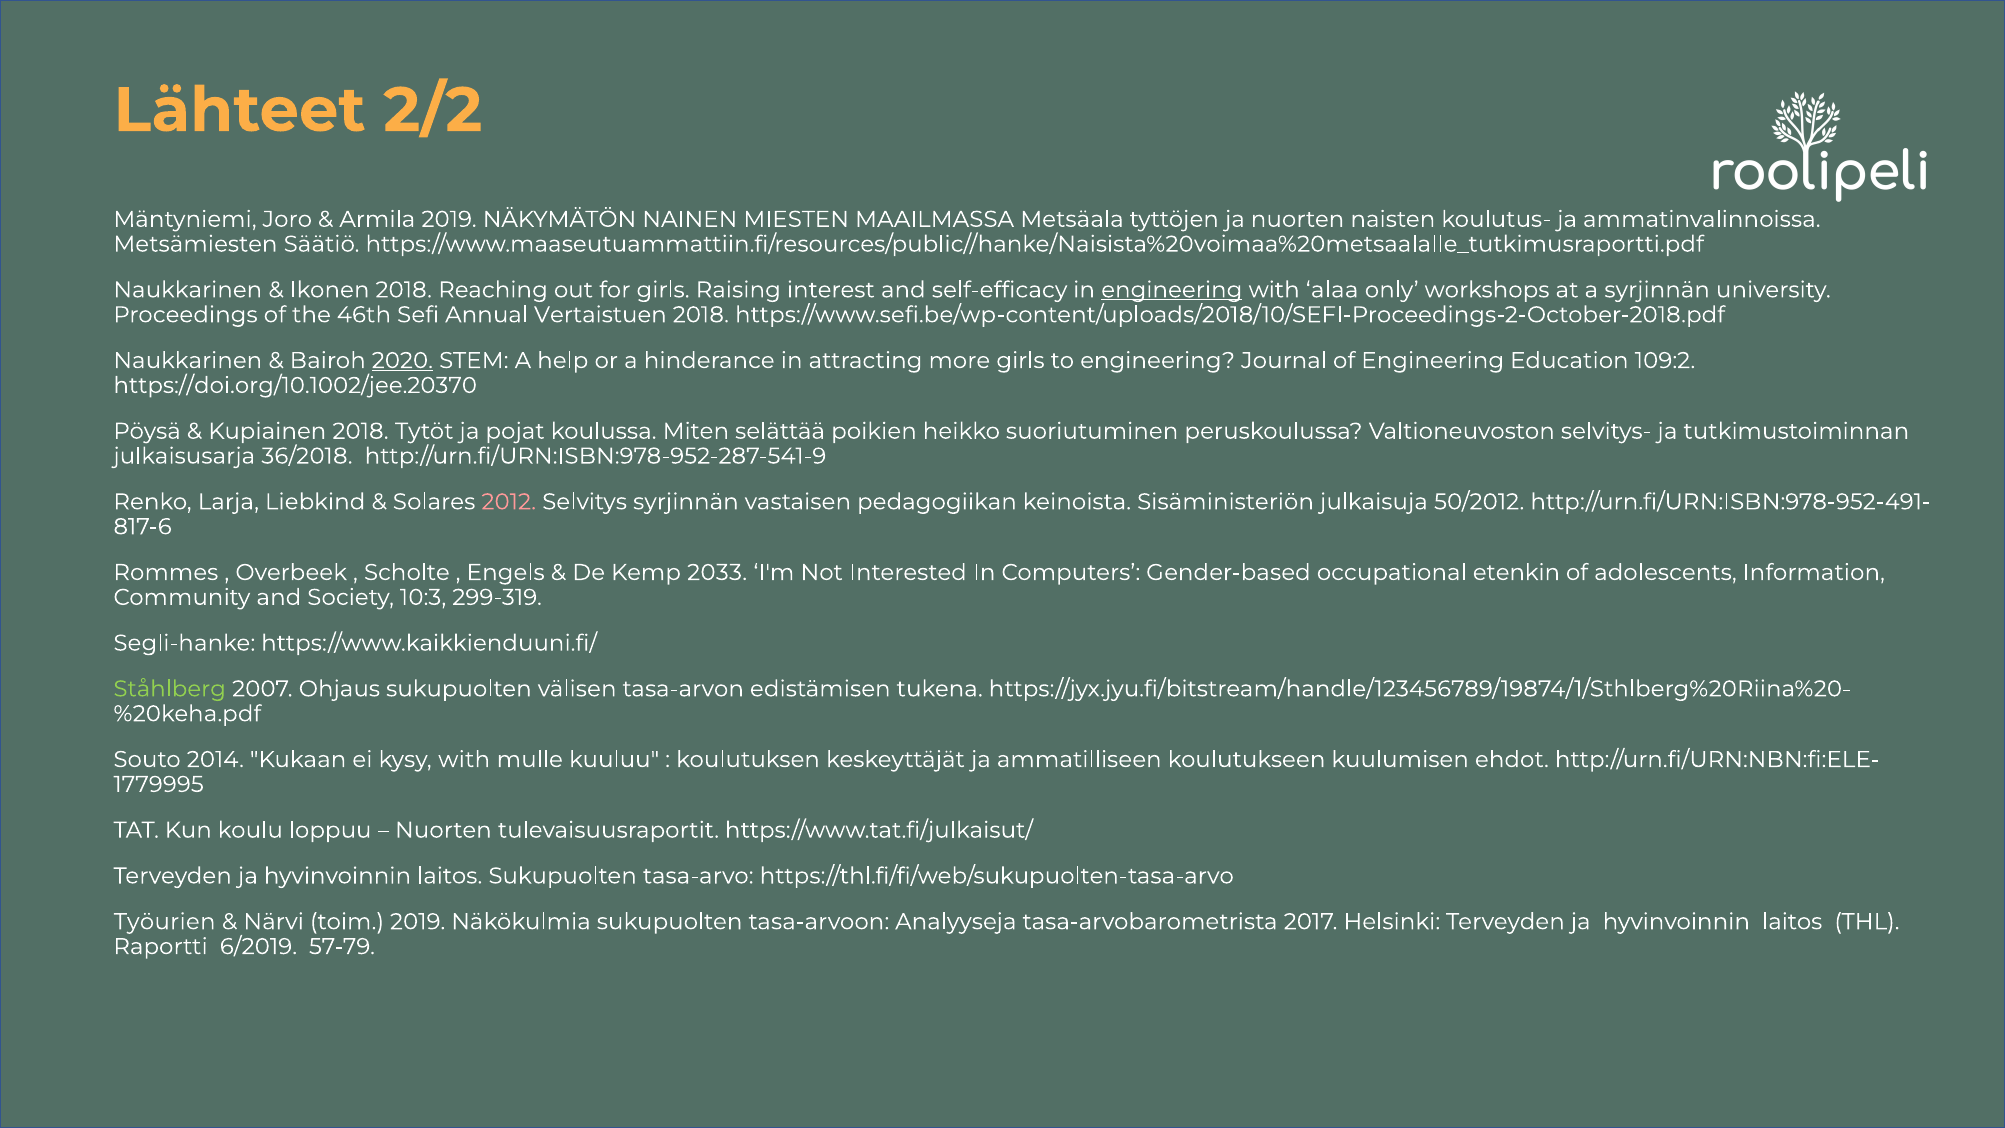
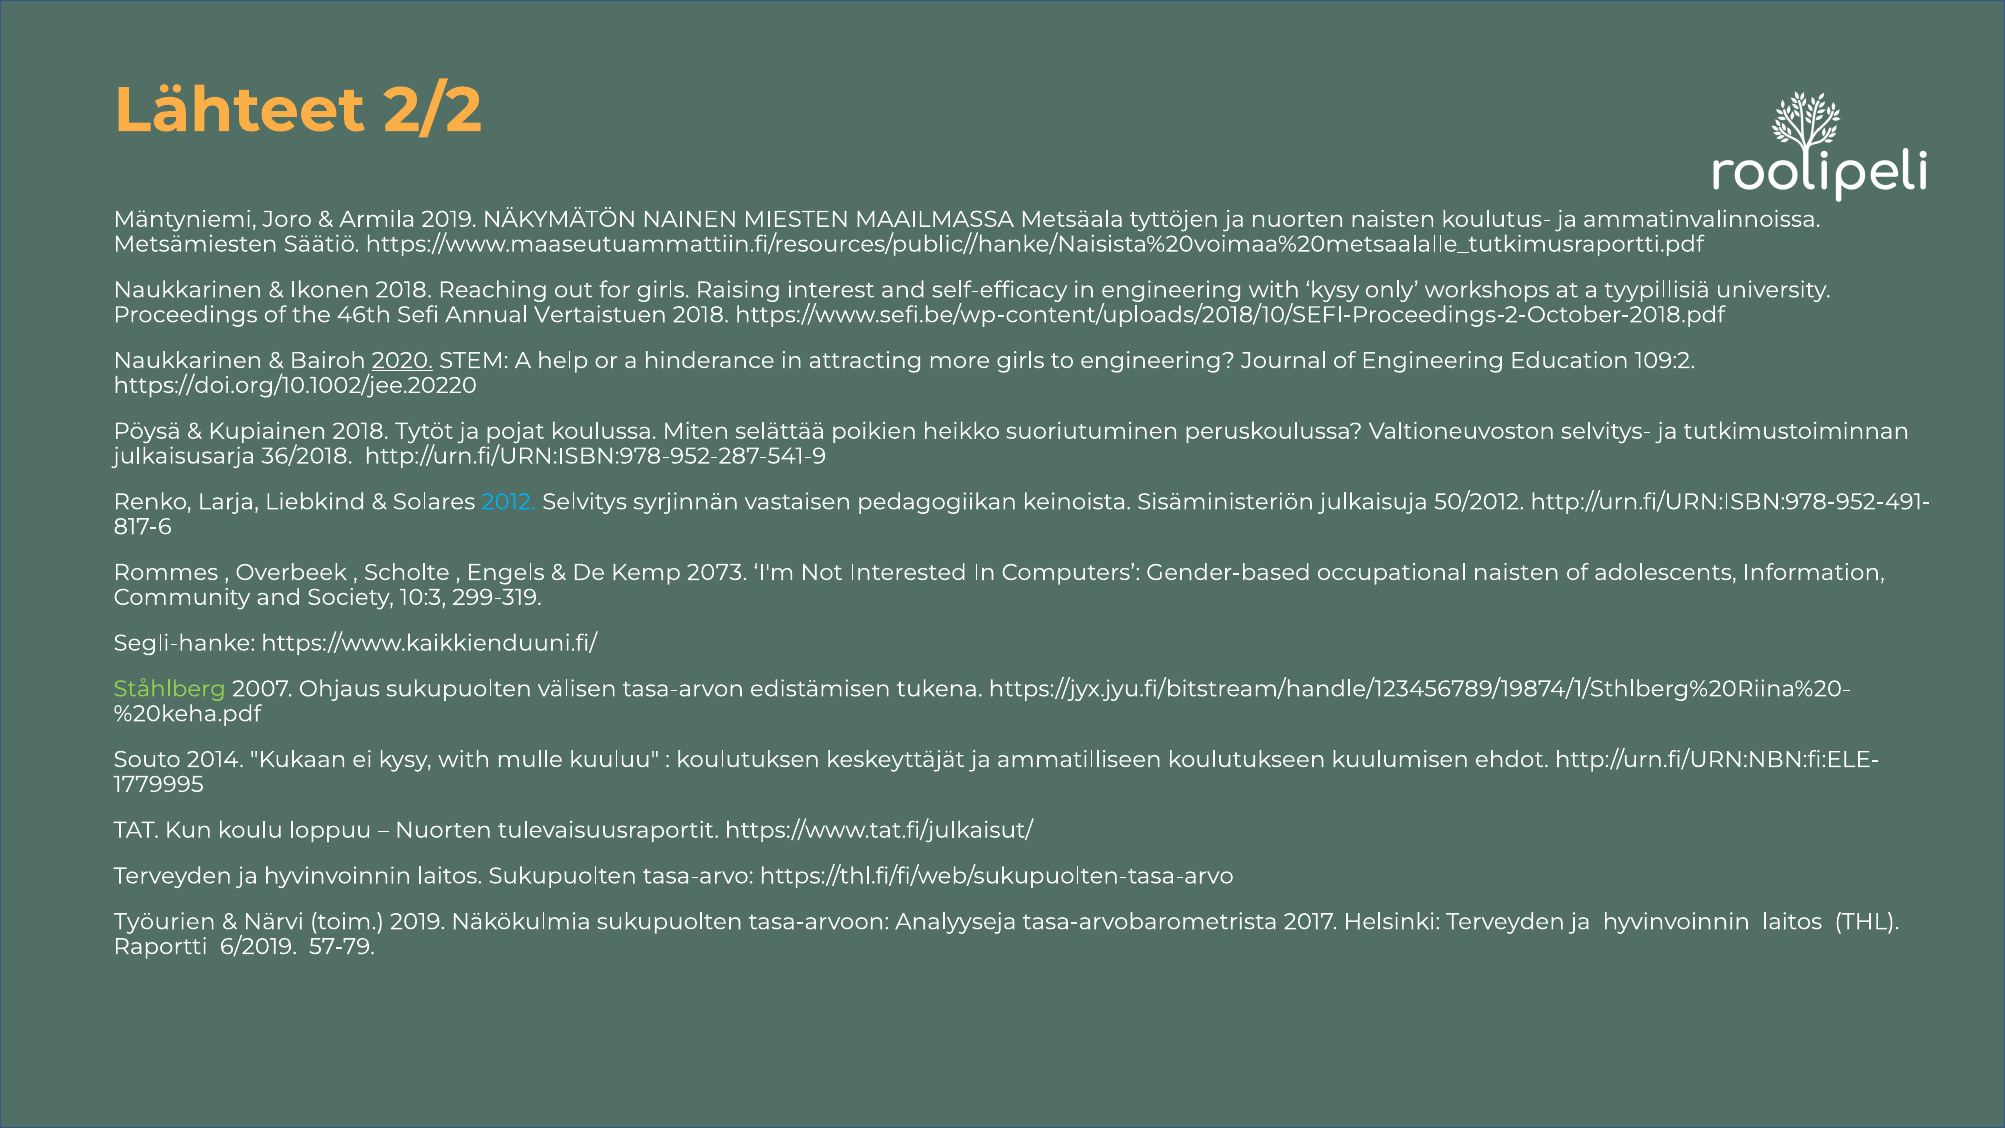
engineering at (1172, 290) underline: present -> none
with alaa: alaa -> kysy
a syrjinnän: syrjinnän -> tyypillisiä
https://doi.org/10.1002/jee.20370: https://doi.org/10.1002/jee.20370 -> https://doi.org/10.1002/jee.20220
2012 colour: pink -> light blue
2033: 2033 -> 2073
occupational etenkin: etenkin -> naisten
